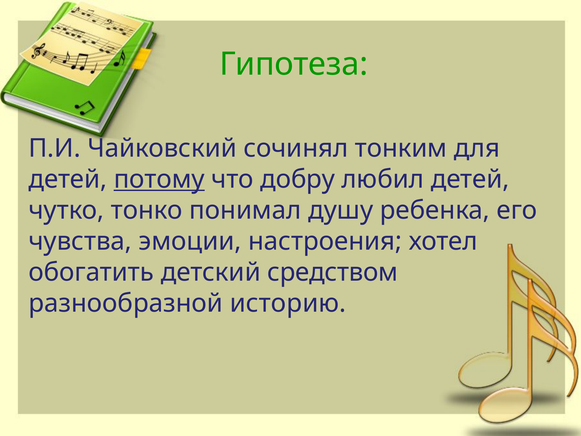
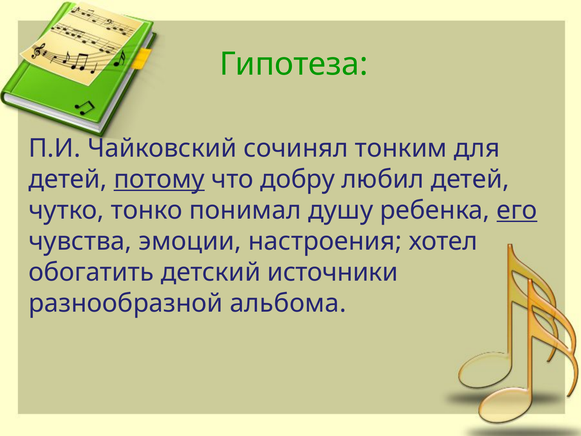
его underline: none -> present
средством: средством -> источники
историю: историю -> альбома
